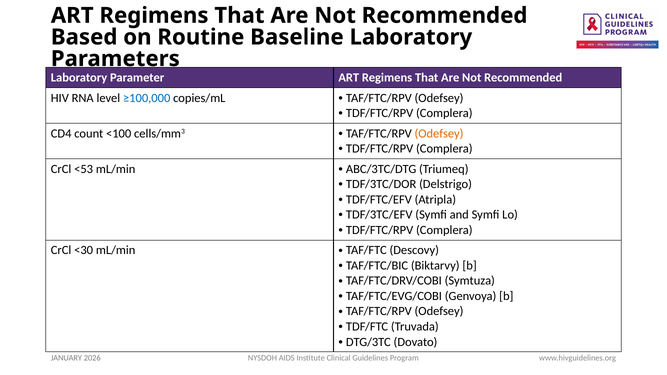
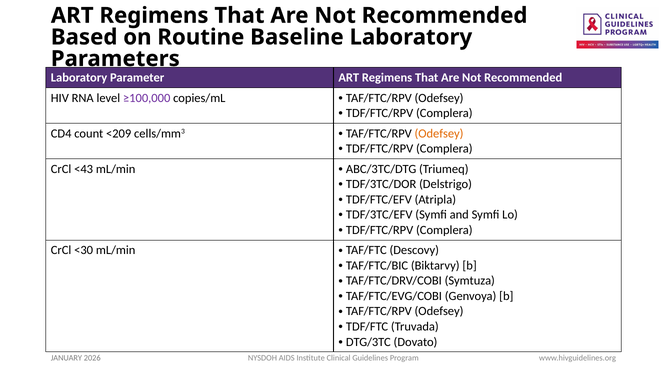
≥100,000 colour: blue -> purple
<100: <100 -> <209
<53: <53 -> <43
